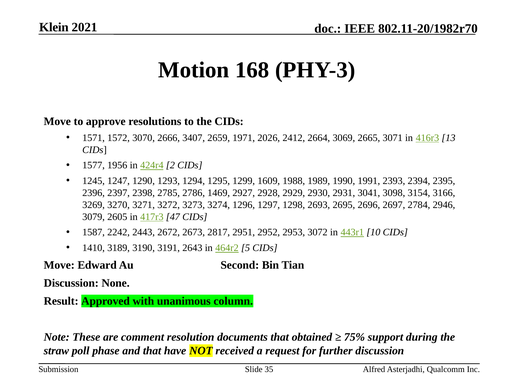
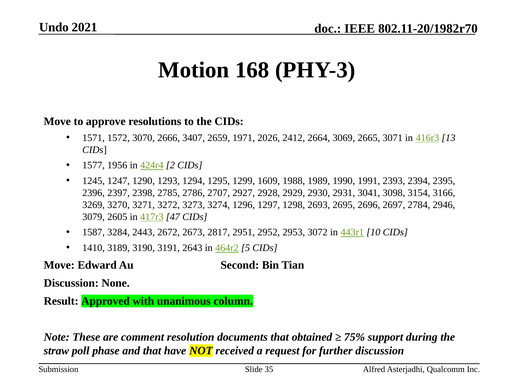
Klein: Klein -> Undo
1469: 1469 -> 2707
2242: 2242 -> 3284
